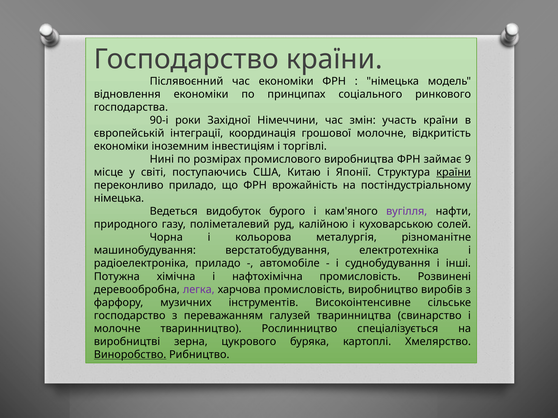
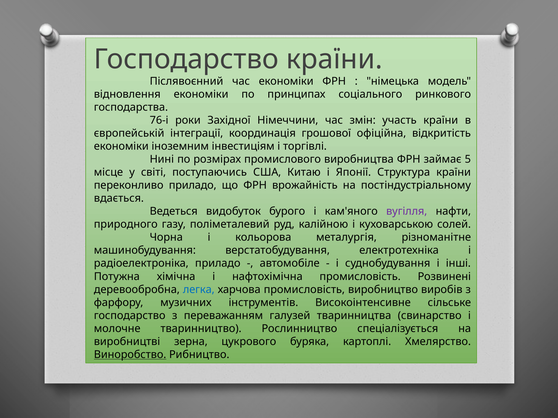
90-і: 90-і -> 76-і
грошової молочне: молочне -> офіційна
9: 9 -> 5
країни at (454, 173) underline: present -> none
німецька at (119, 199): німецька -> вдається
легка colour: purple -> blue
